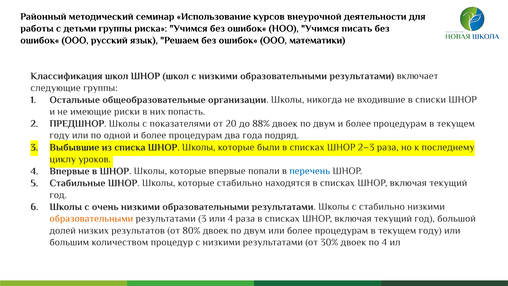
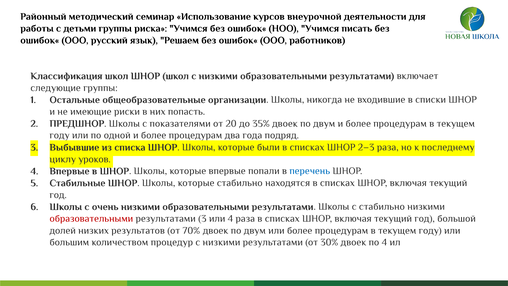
математики: математики -> работников
88%: 88% -> 35%
образовательными at (91, 218) colour: orange -> red
80%: 80% -> 70%
